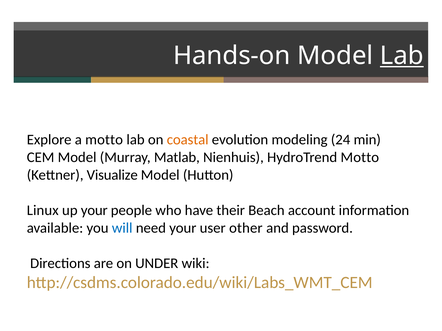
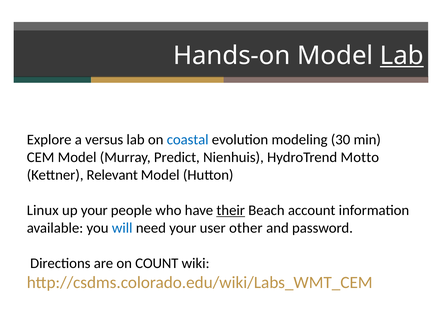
a motto: motto -> versus
coastal colour: orange -> blue
24: 24 -> 30
Matlab: Matlab -> Predict
Visualize: Visualize -> Relevant
their underline: none -> present
UNDER: UNDER -> COUNT
